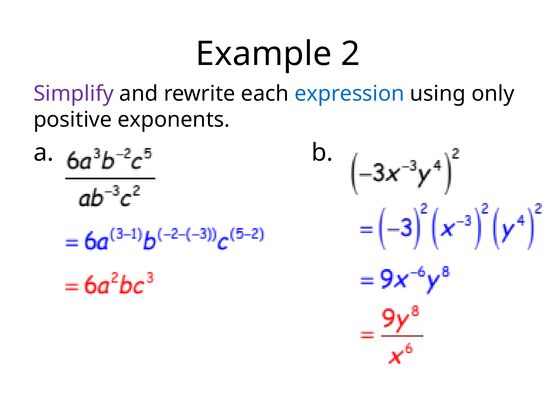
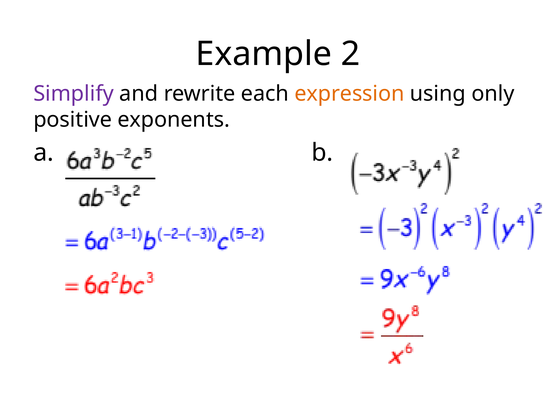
expression colour: blue -> orange
